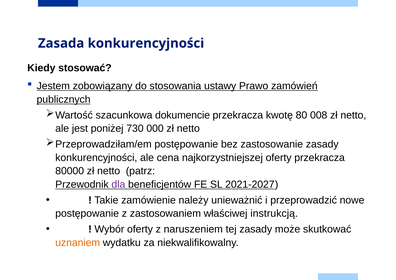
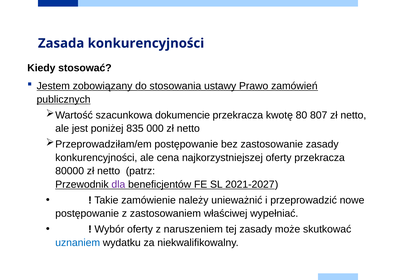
008: 008 -> 807
730: 730 -> 835
instrukcją: instrukcją -> wypełniać
uznaniem colour: orange -> blue
